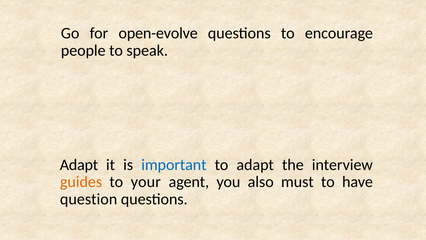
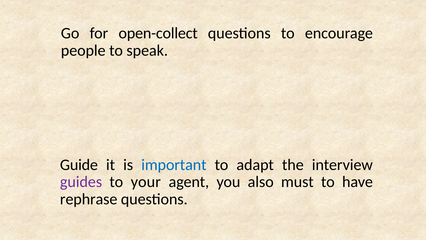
open-evolve: open-evolve -> open-collect
Adapt at (79, 164): Adapt -> Guide
guides colour: orange -> purple
question: question -> rephrase
